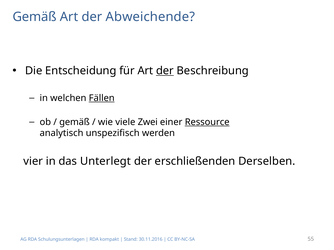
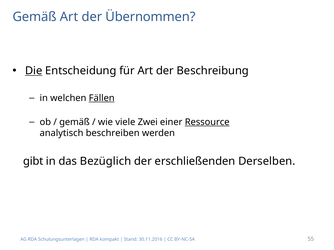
Abweichende: Abweichende -> Übernommen
Die underline: none -> present
der at (165, 71) underline: present -> none
unspezifisch: unspezifisch -> beschreiben
vier: vier -> gibt
Unterlegt: Unterlegt -> Bezüglich
